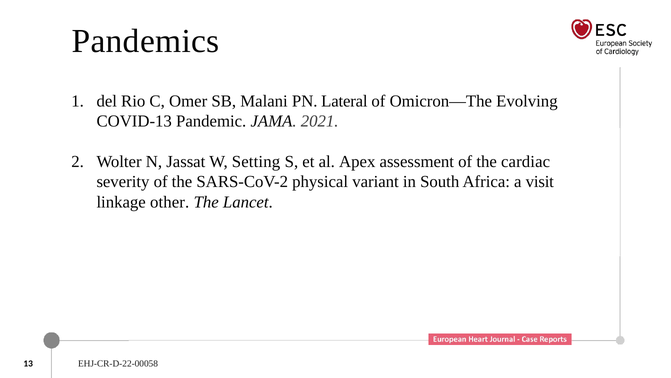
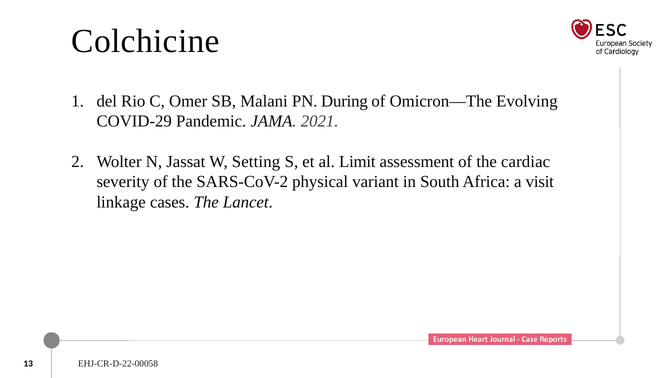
Pandemics: Pandemics -> Colchicine
Lateral: Lateral -> During
COVID-13: COVID-13 -> COVID-29
Apex: Apex -> Limit
other: other -> cases
